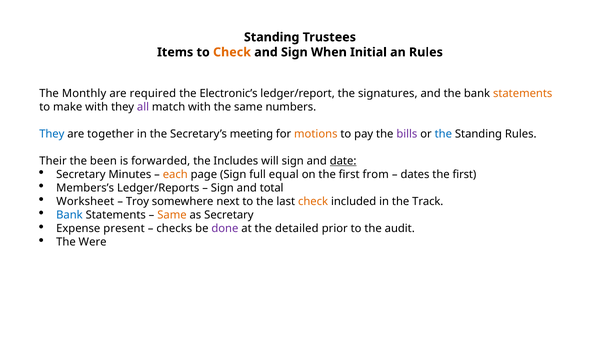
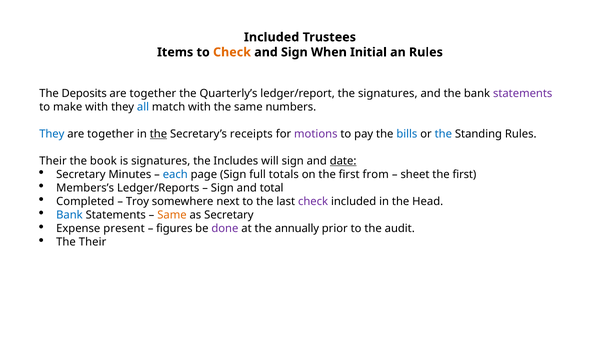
Standing at (272, 37): Standing -> Included
Monthly: Monthly -> Deposits
required at (153, 93): required -> together
Electronic’s: Electronic’s -> Quarterly’s
statements at (523, 93) colour: orange -> purple
all colour: purple -> blue
the at (158, 134) underline: none -> present
meeting: meeting -> receipts
motions colour: orange -> purple
bills colour: purple -> blue
been: been -> book
is forwarded: forwarded -> signatures
each colour: orange -> blue
equal: equal -> totals
dates: dates -> sheet
Worksheet: Worksheet -> Completed
check at (313, 201) colour: orange -> purple
Track: Track -> Head
checks: checks -> figures
detailed: detailed -> annually
The Were: Were -> Their
